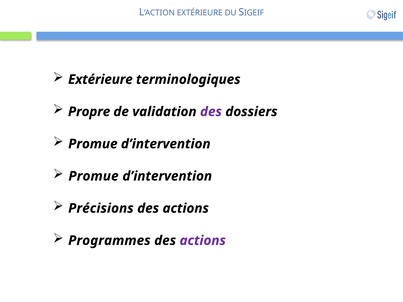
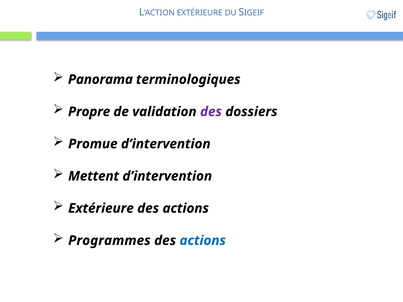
Extérieure at (100, 80): Extérieure -> Panorama
Promue at (93, 176): Promue -> Mettent
Précisions at (101, 208): Précisions -> Extérieure
actions at (203, 241) colour: purple -> blue
